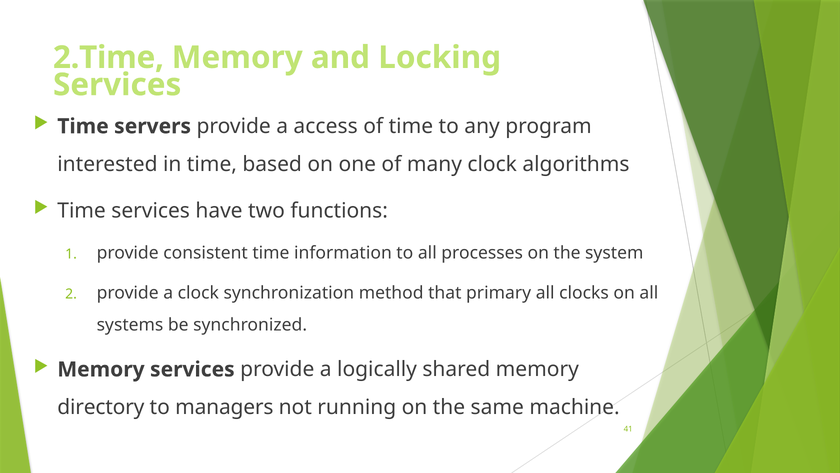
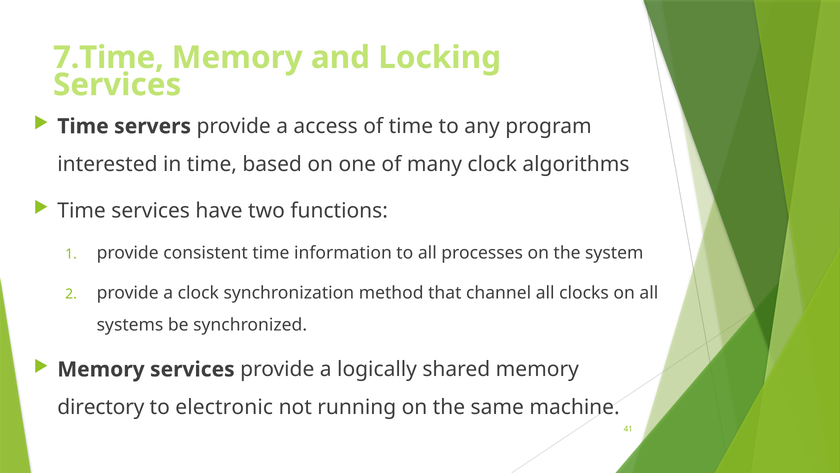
2.Time: 2.Time -> 7.Time
primary: primary -> channel
managers: managers -> electronic
